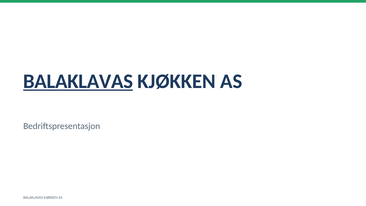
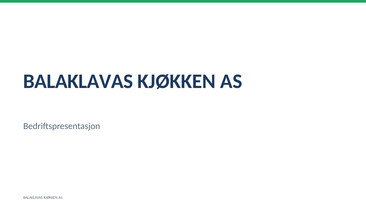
BALAKLAVAS at (78, 81) underline: present -> none
